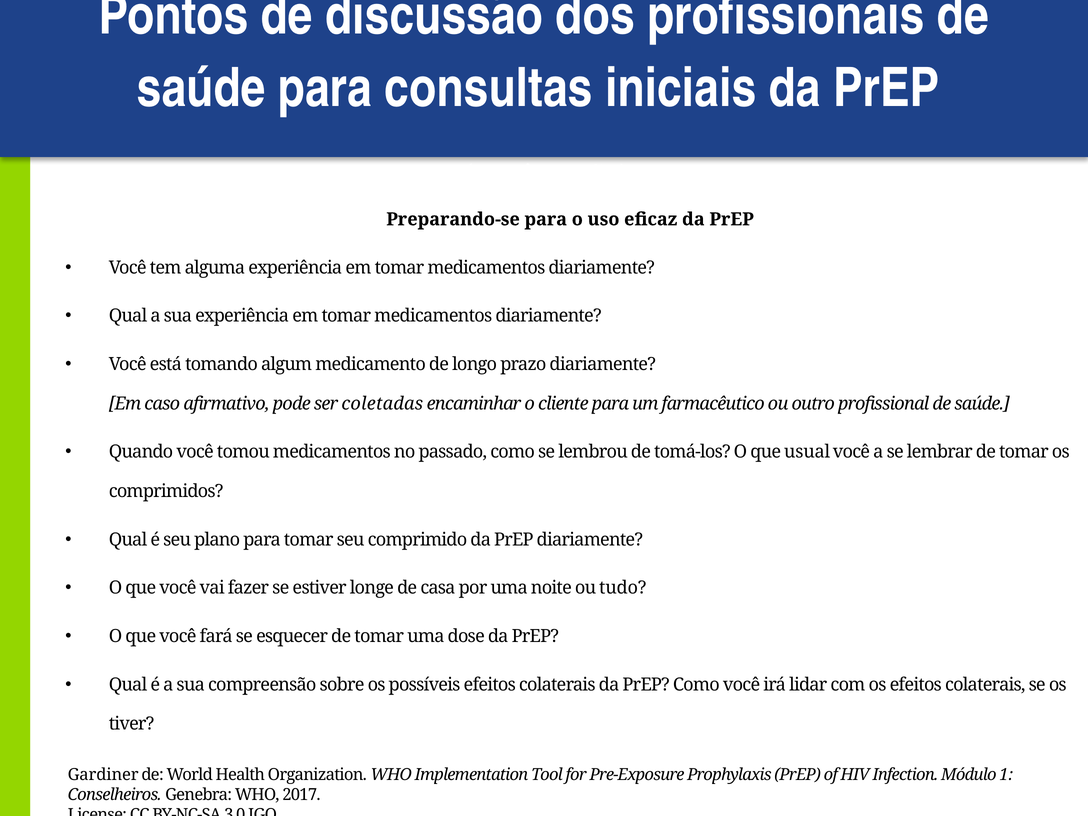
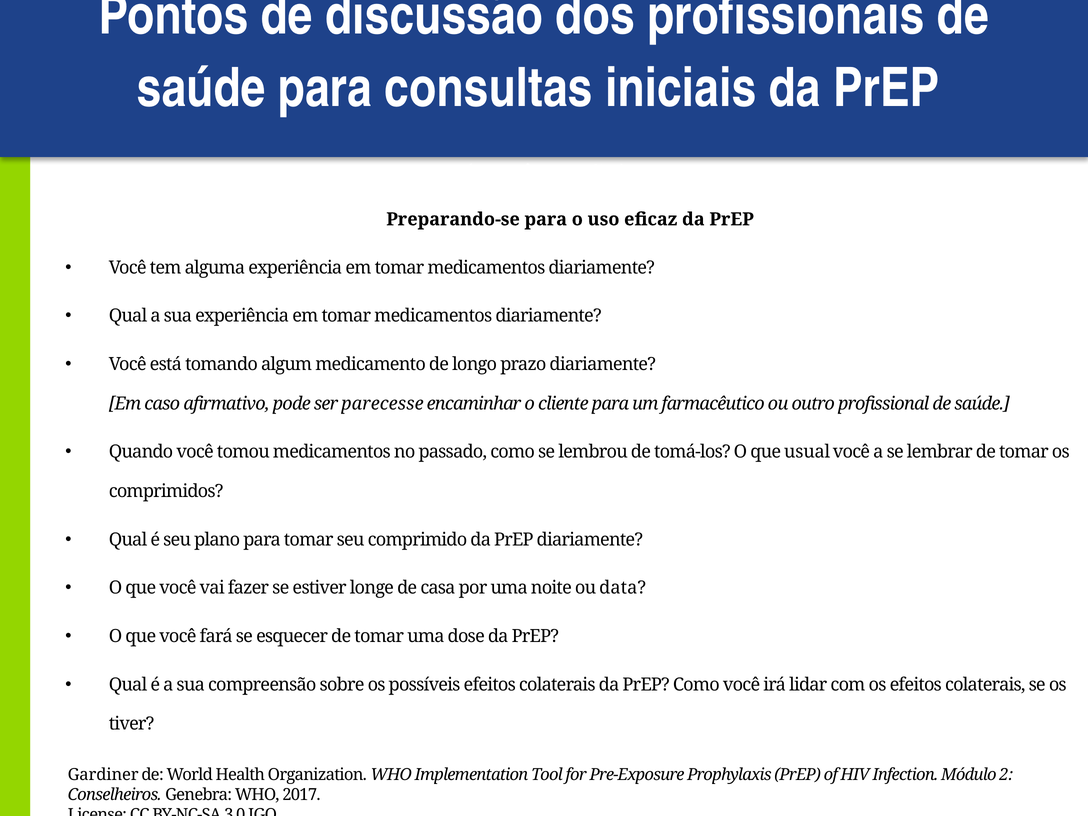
coletadas: coletadas -> parecesse
tudo: tudo -> data
1: 1 -> 2
